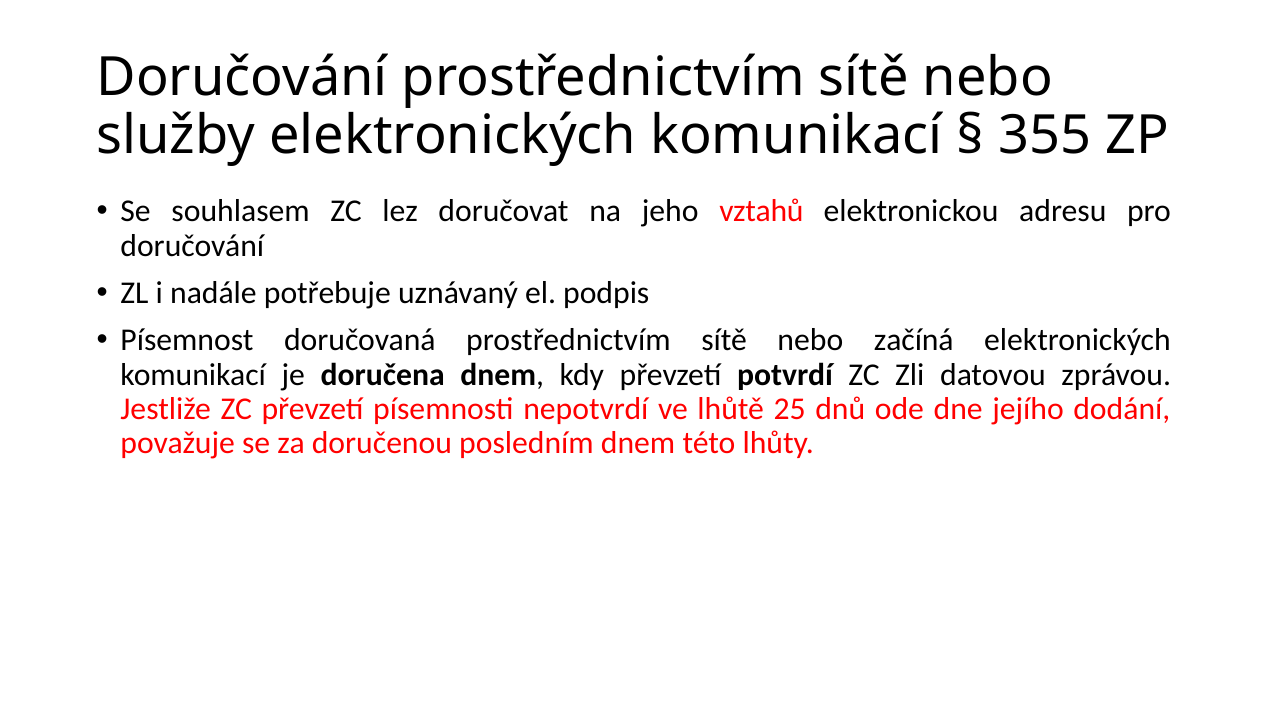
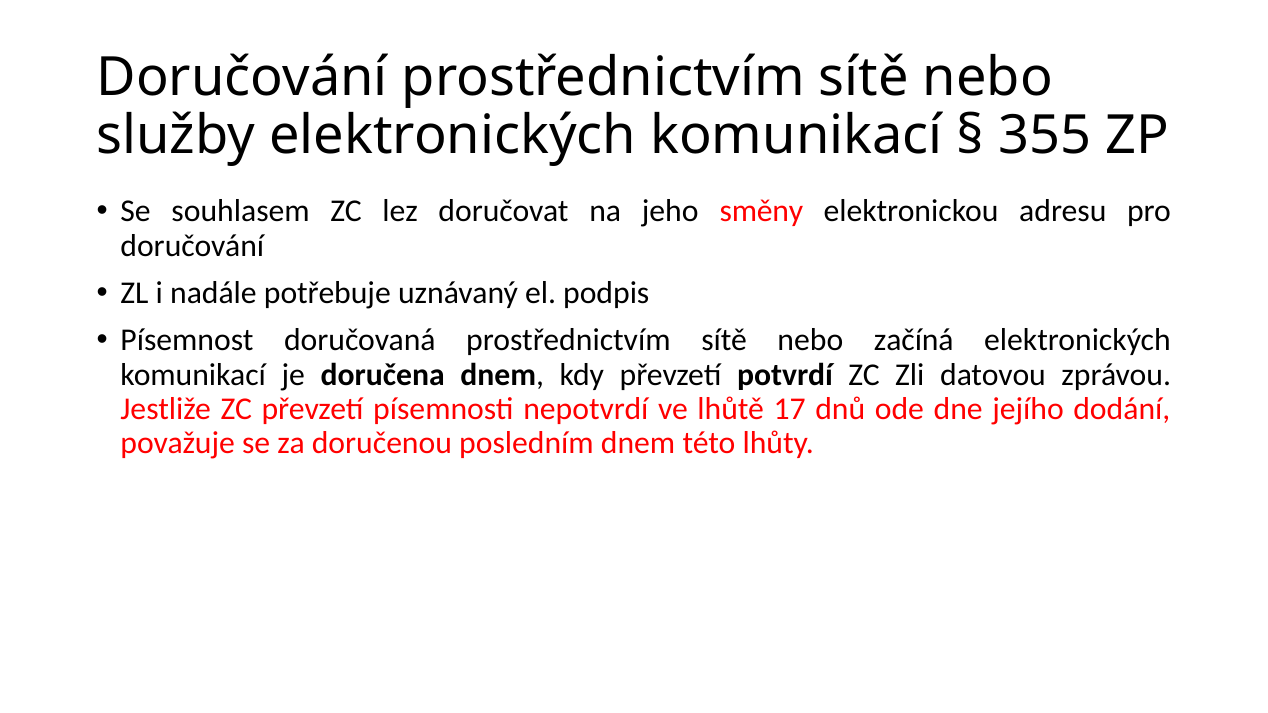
vztahů: vztahů -> směny
25: 25 -> 17
